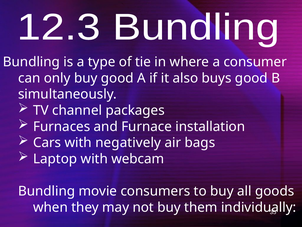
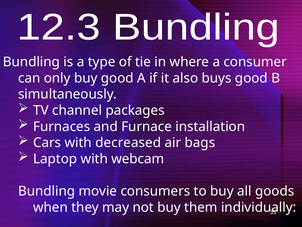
negatively: negatively -> decreased
